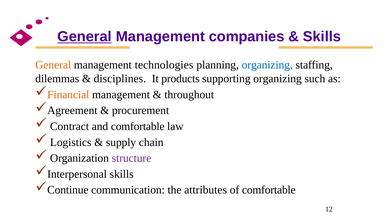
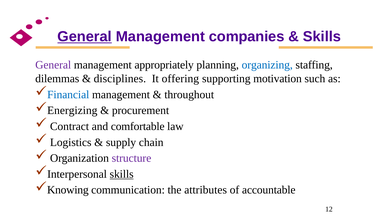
General at (53, 65) colour: orange -> purple
technologies: technologies -> appropriately
products: products -> offering
supporting organizing: organizing -> motivation
Financial colour: orange -> blue
Agreement: Agreement -> Energizing
skills at (122, 174) underline: none -> present
Continue: Continue -> Knowing
of comfortable: comfortable -> accountable
